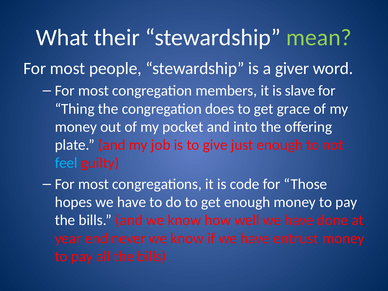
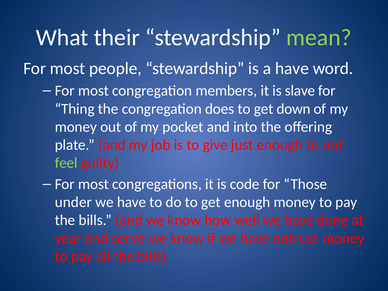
a giver: giver -> have
grace: grace -> down
feel colour: light blue -> light green
hopes: hopes -> under
never: never -> serve
